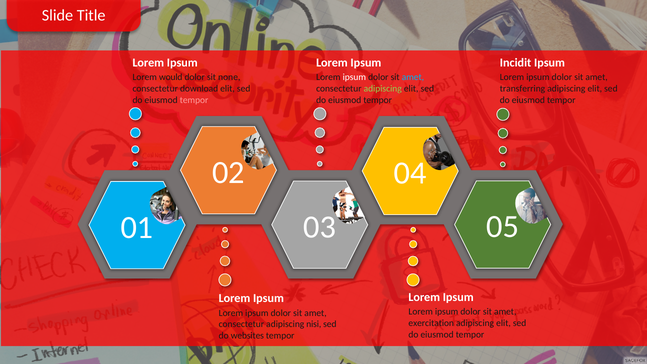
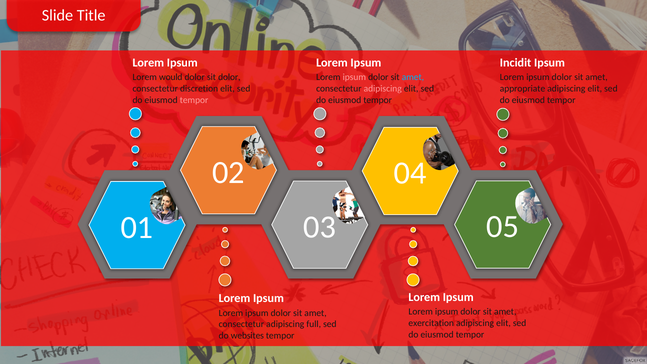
sit none: none -> dolor
ipsum at (354, 77) colour: white -> pink
download: download -> discretion
adipiscing at (383, 89) colour: light green -> pink
transferring: transferring -> appropriate
nisi: nisi -> full
